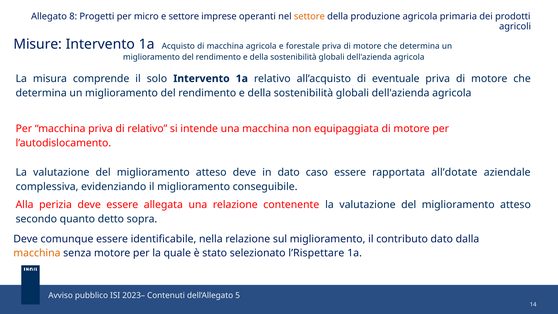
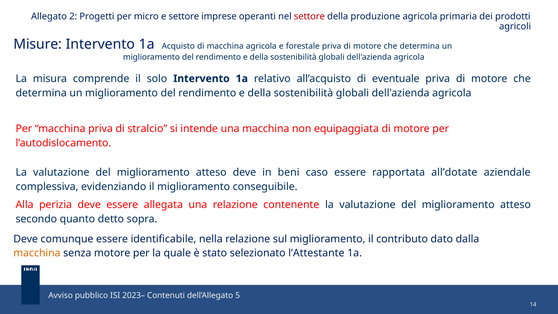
8: 8 -> 2
settore at (309, 16) colour: orange -> red
di relativo: relativo -> stralcio
in dato: dato -> beni
l’Rispettare: l’Rispettare -> l’Attestante
